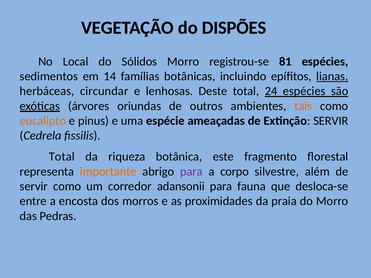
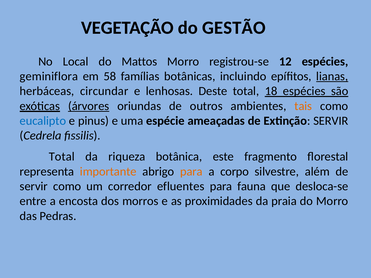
DISPÕES: DISPÕES -> GESTÃO
Sólidos: Sólidos -> Mattos
81: 81 -> 12
sedimentos: sedimentos -> geminiflora
14: 14 -> 58
24: 24 -> 18
árvores underline: none -> present
eucalipto colour: orange -> blue
para at (191, 172) colour: purple -> orange
adansonii: adansonii -> efluentes
